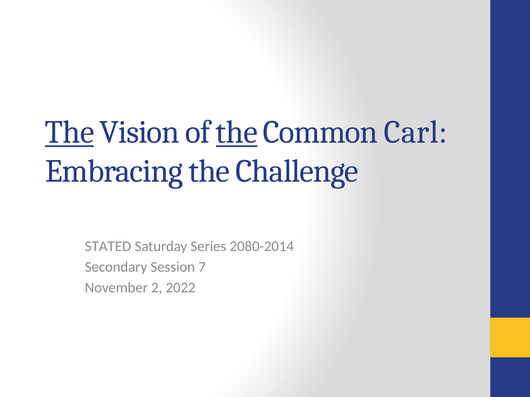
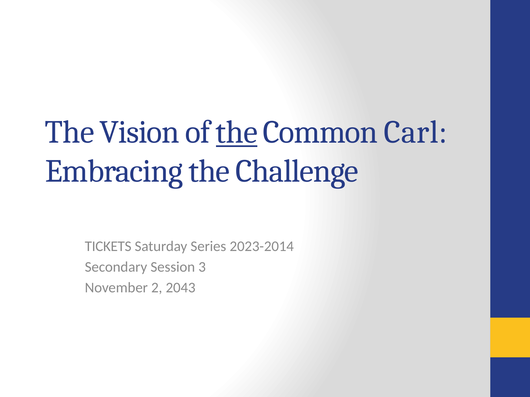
The at (70, 132) underline: present -> none
STATED: STATED -> TICKETS
2080-2014: 2080-2014 -> 2023-2014
7: 7 -> 3
2022: 2022 -> 2043
